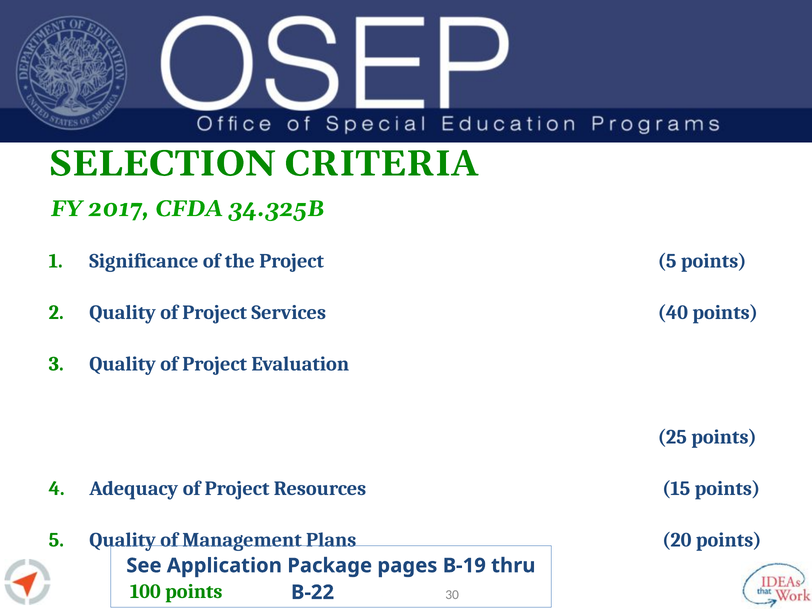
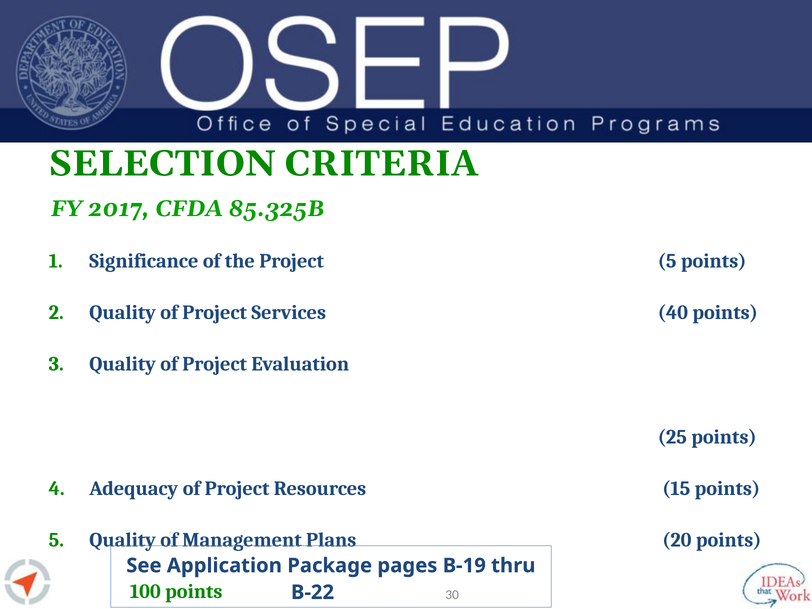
34.325B: 34.325B -> 85.325B
